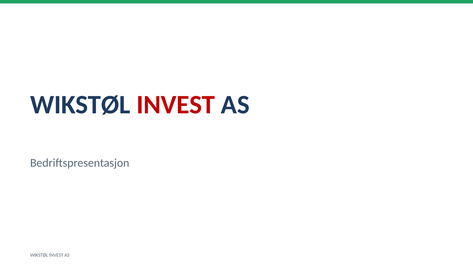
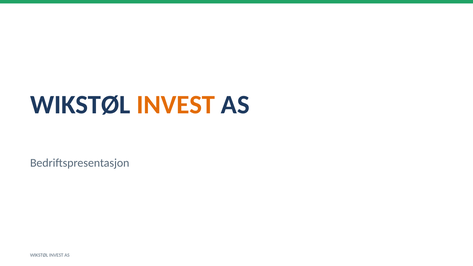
INVEST at (176, 105) colour: red -> orange
